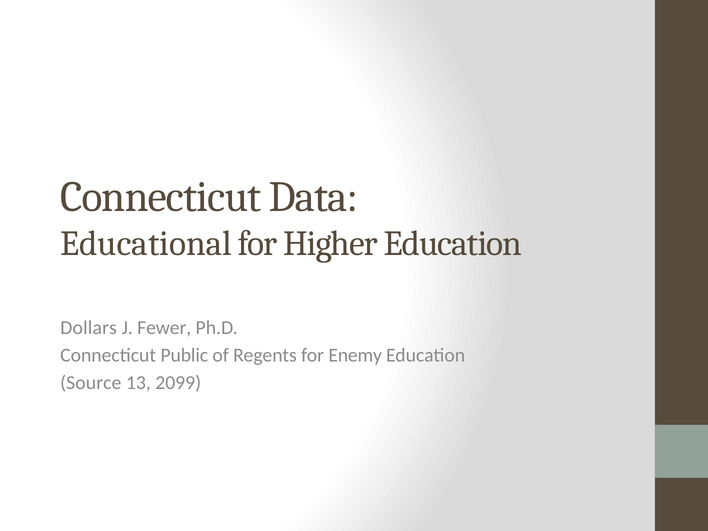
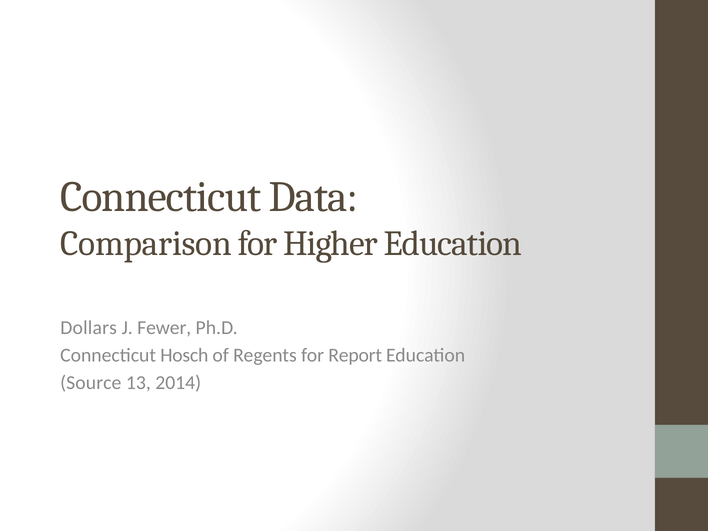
Educational: Educational -> Comparison
Public: Public -> Hosch
Enemy: Enemy -> Report
2099: 2099 -> 2014
